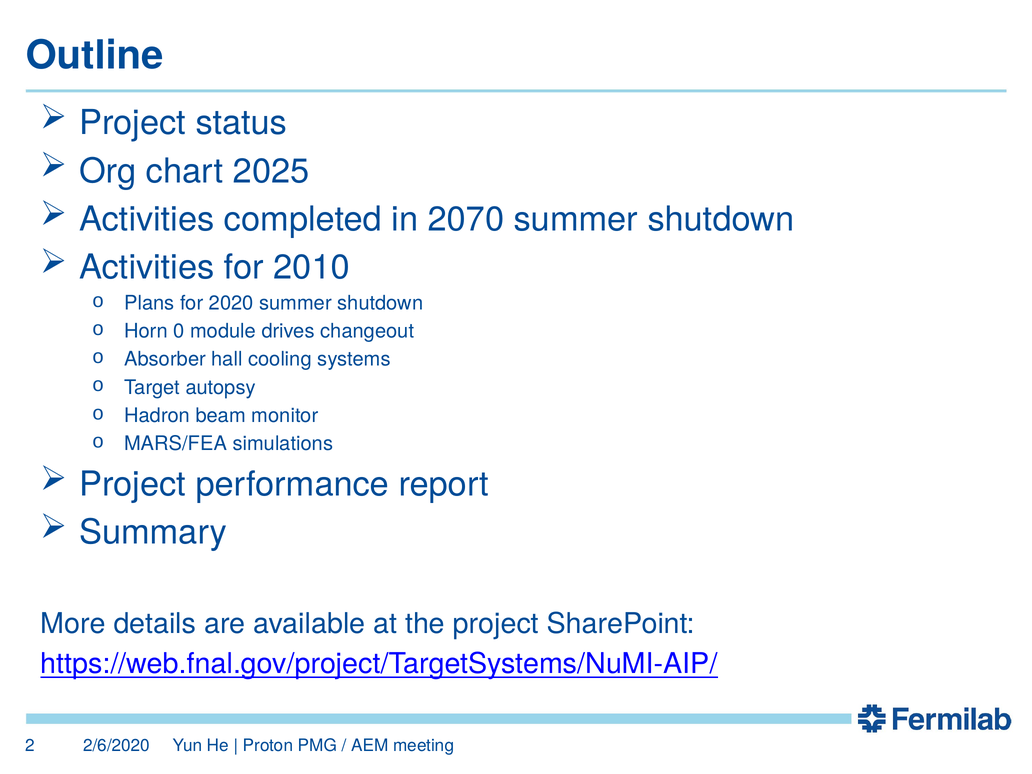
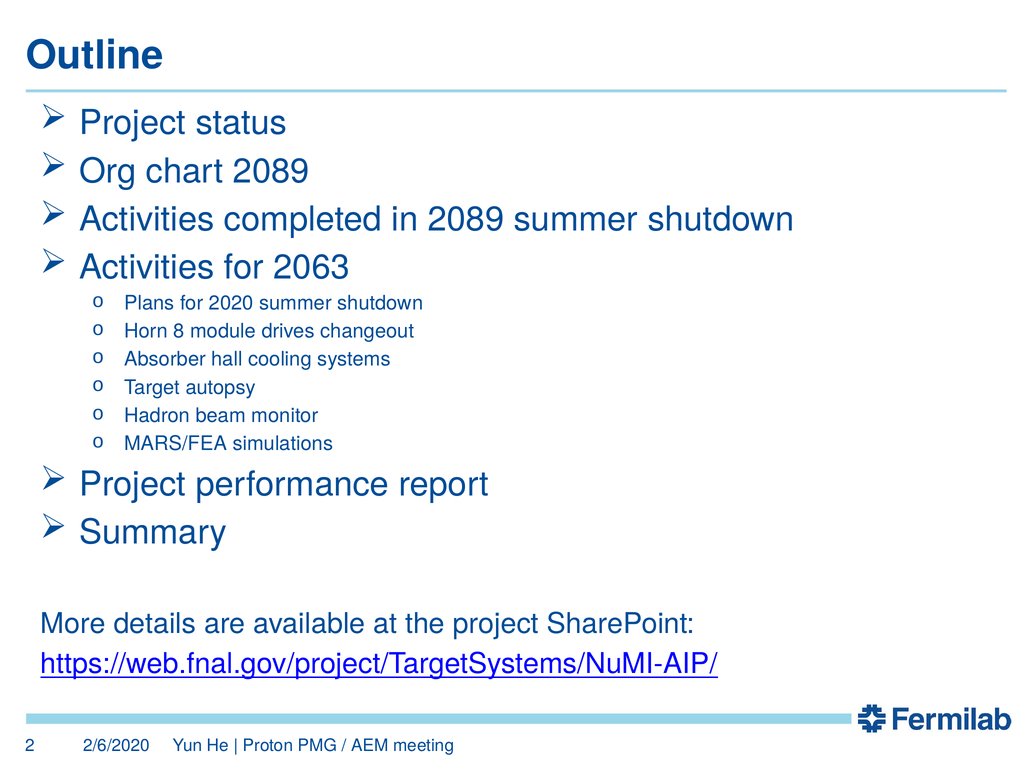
chart 2025: 2025 -> 2089
in 2070: 2070 -> 2089
2010: 2010 -> 2063
0: 0 -> 8
